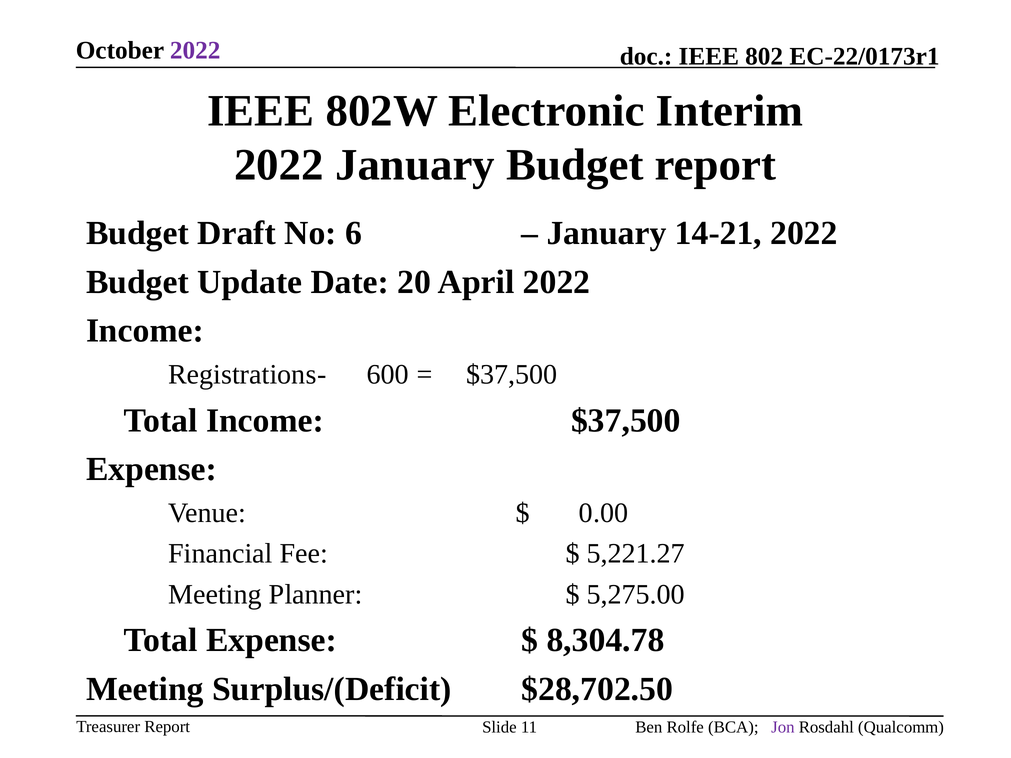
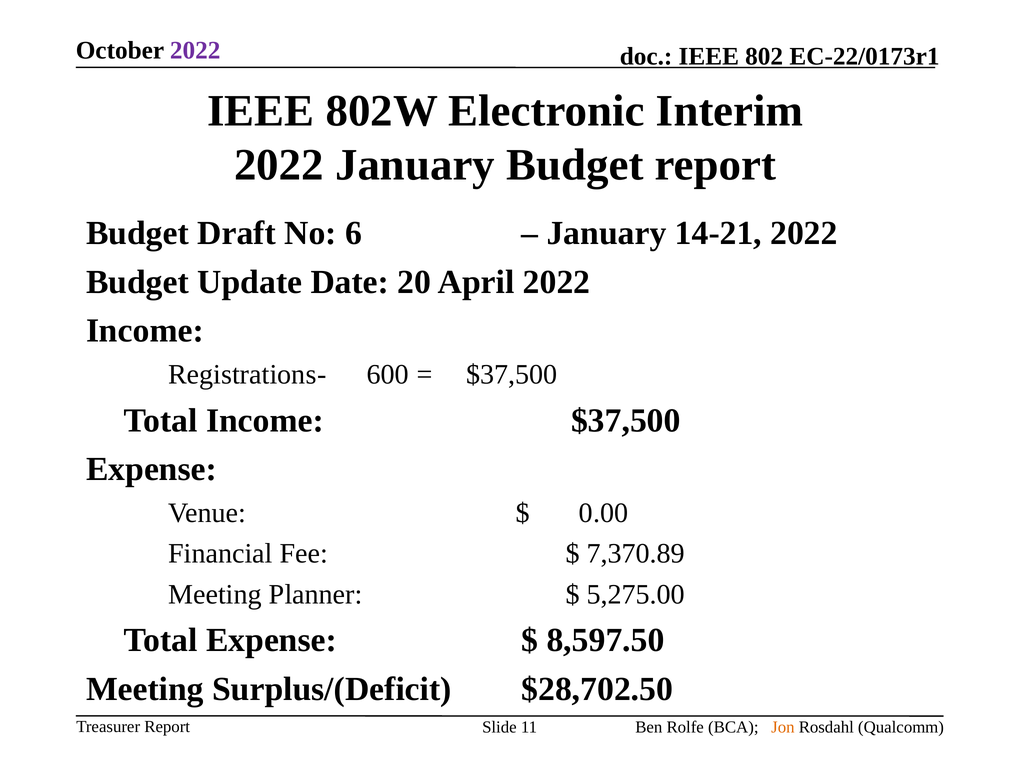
5,221.27: 5,221.27 -> 7,370.89
8,304.78: 8,304.78 -> 8,597.50
Jon colour: purple -> orange
